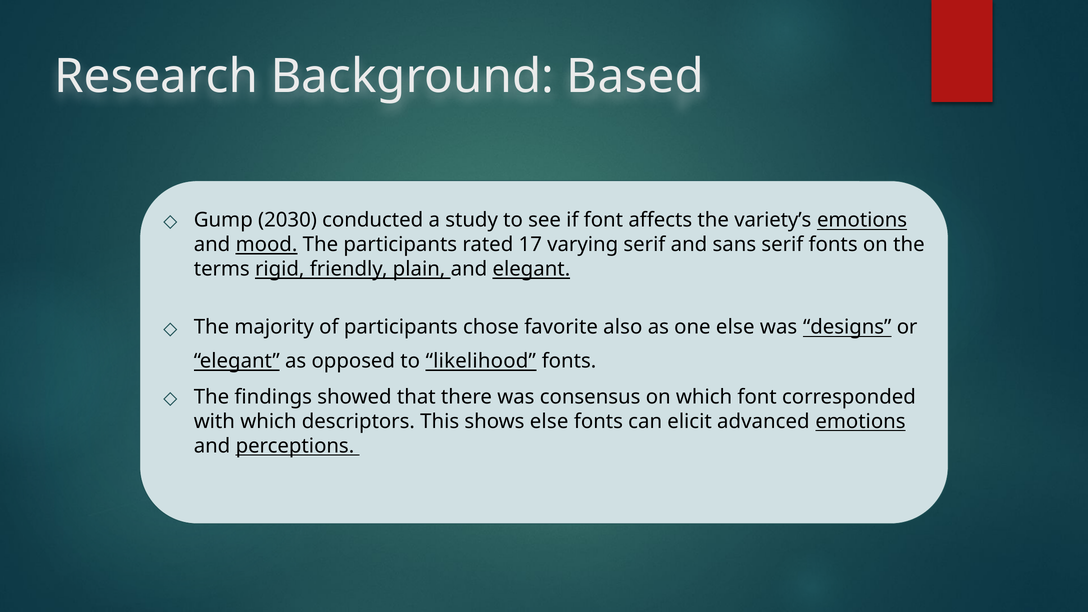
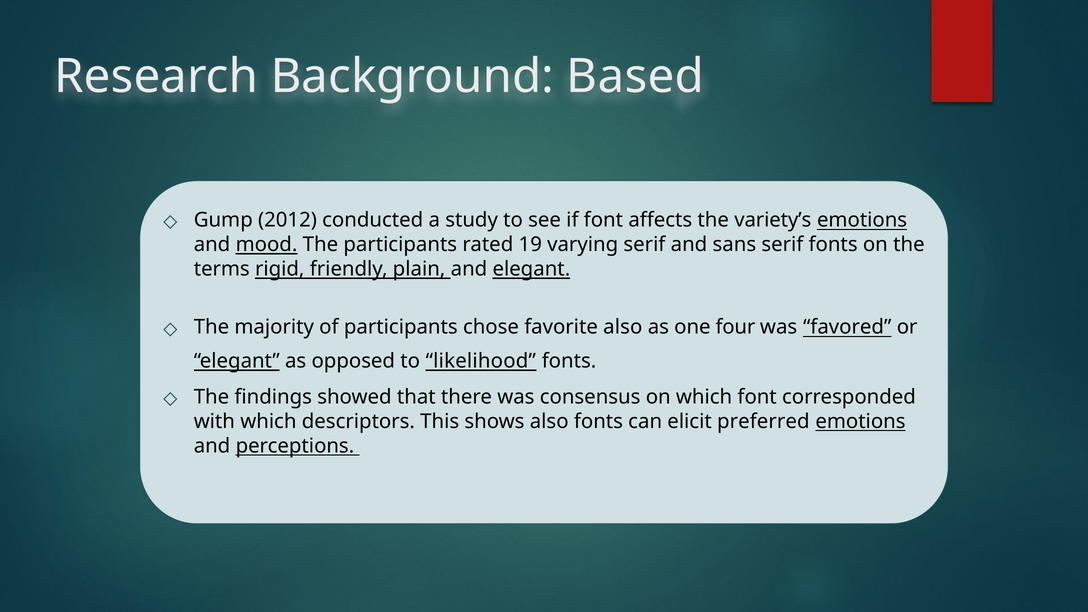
2030: 2030 -> 2012
17: 17 -> 19
one else: else -> four
designs: designs -> favored
shows else: else -> also
advanced: advanced -> preferred
